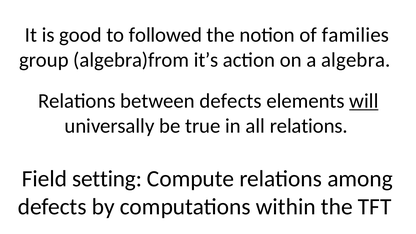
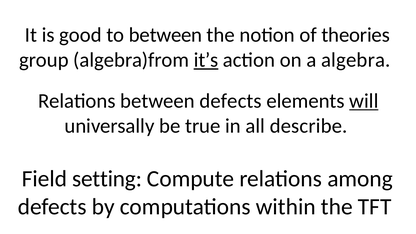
to followed: followed -> between
families: families -> theories
it’s underline: none -> present
all relations: relations -> describe
